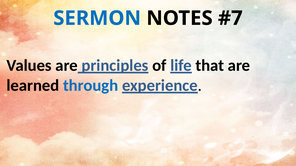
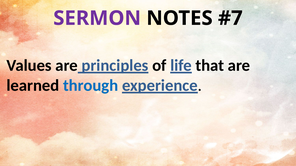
SERMON colour: blue -> purple
